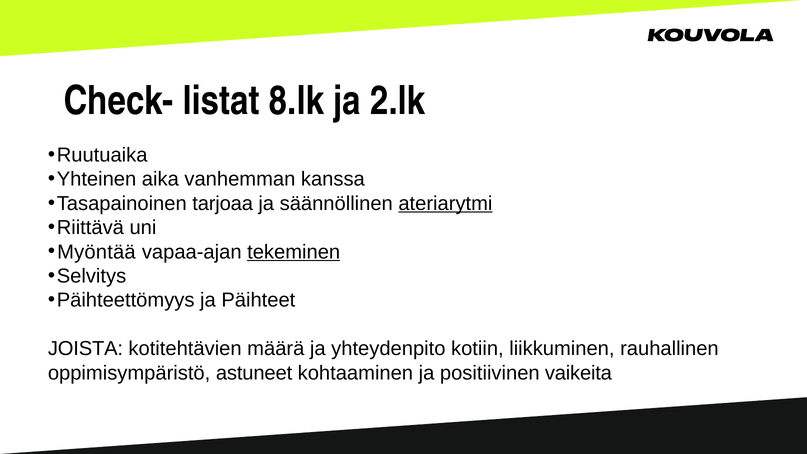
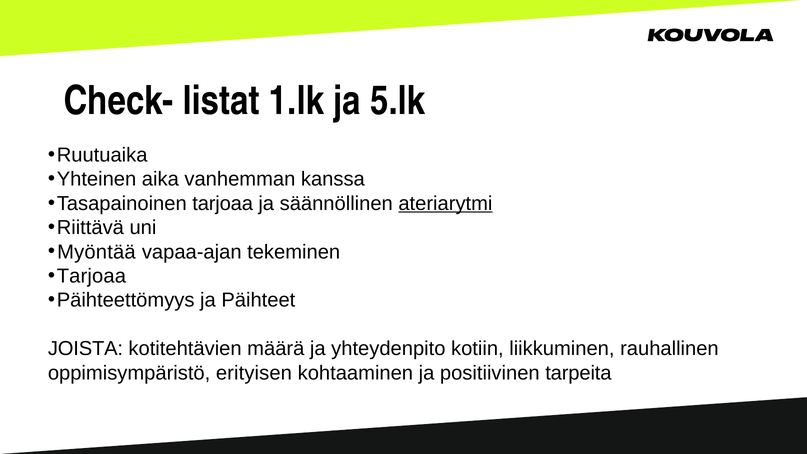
8.lk: 8.lk -> 1.lk
2.lk: 2.lk -> 5.lk
tekeminen underline: present -> none
Selvitys at (91, 276): Selvitys -> Tarjoaa
astuneet: astuneet -> erityisen
vaikeita: vaikeita -> tarpeita
